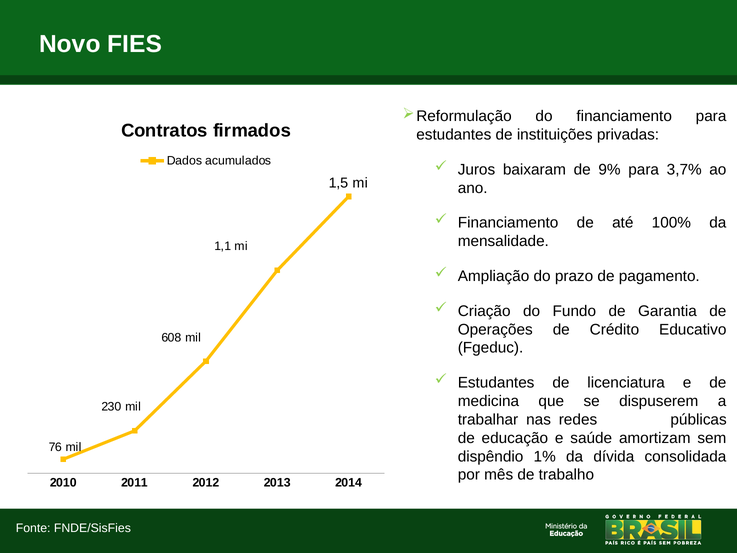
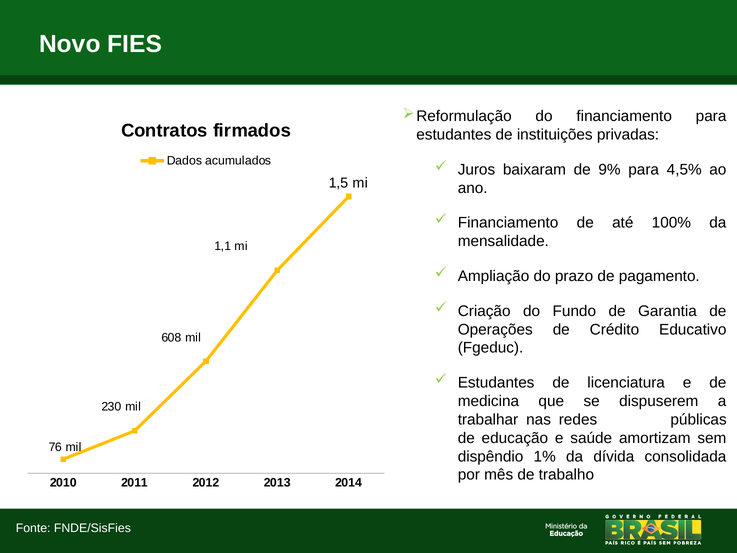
3,7%: 3,7% -> 4,5%
